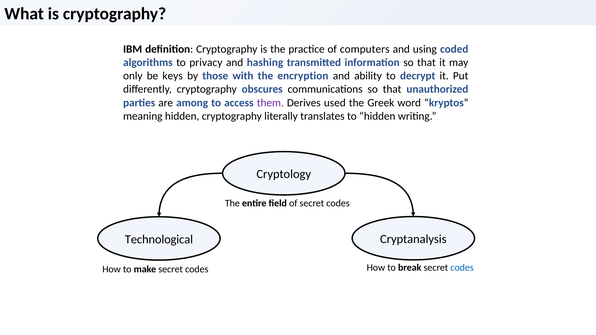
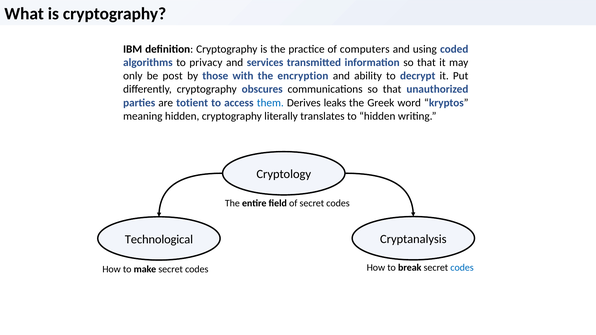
hashing: hashing -> services
keys: keys -> post
among: among -> totient
them colour: purple -> blue
used: used -> leaks
